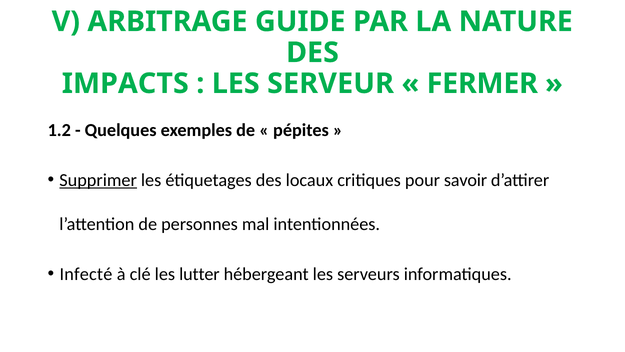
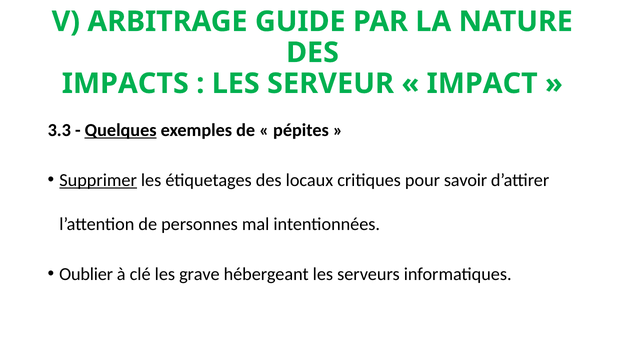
FERMER: FERMER -> IMPACT
1.2: 1.2 -> 3.3
Quelques underline: none -> present
Infecté: Infecté -> Oublier
lutter: lutter -> grave
